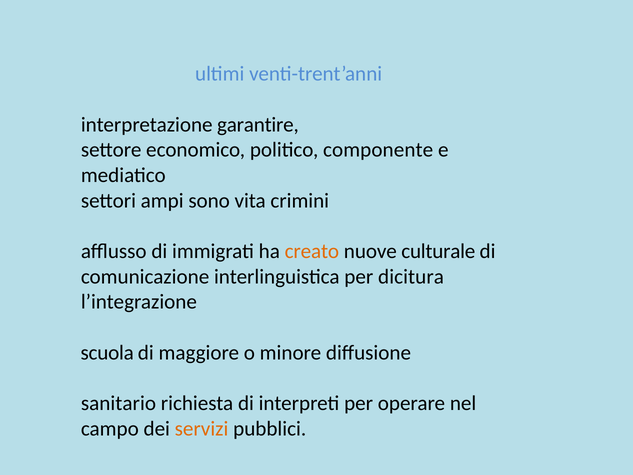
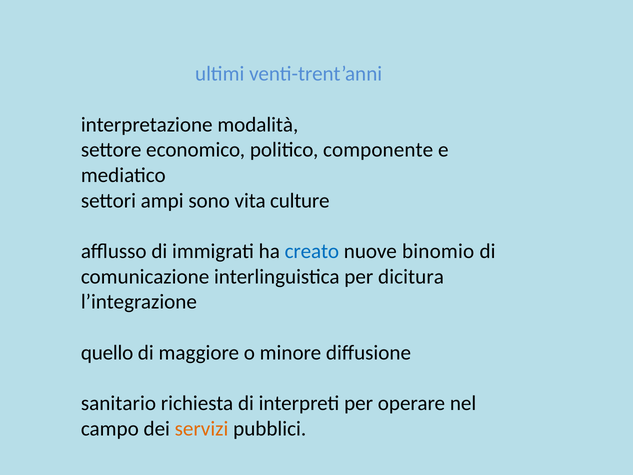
garantire: garantire -> modalità
crimini: crimini -> culture
creato colour: orange -> blue
culturale: culturale -> binomio
scuola: scuola -> quello
